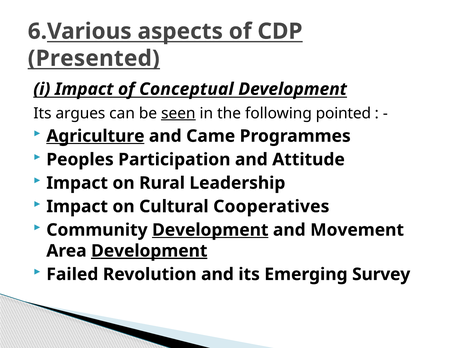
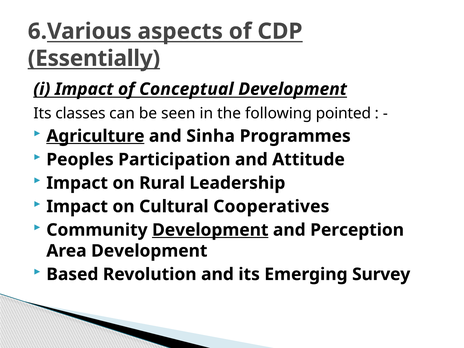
Presented: Presented -> Essentially
argues: argues -> classes
seen underline: present -> none
Came: Came -> Sinha
Movement: Movement -> Perception
Development at (149, 251) underline: present -> none
Failed: Failed -> Based
